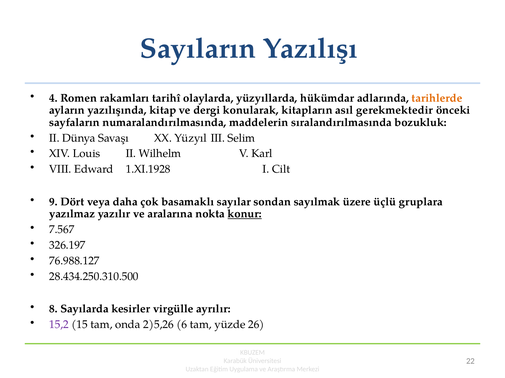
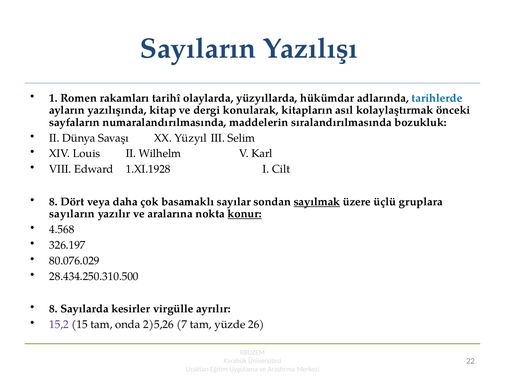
4: 4 -> 1
tarihlerde colour: orange -> blue
gerekmektedir: gerekmektedir -> kolaylaştırmak
9 at (53, 202): 9 -> 8
sayılmak underline: none -> present
yazılmaz at (72, 214): yazılmaz -> sayıların
7.567: 7.567 -> 4.568
76.988.127: 76.988.127 -> 80.076.029
6: 6 -> 7
